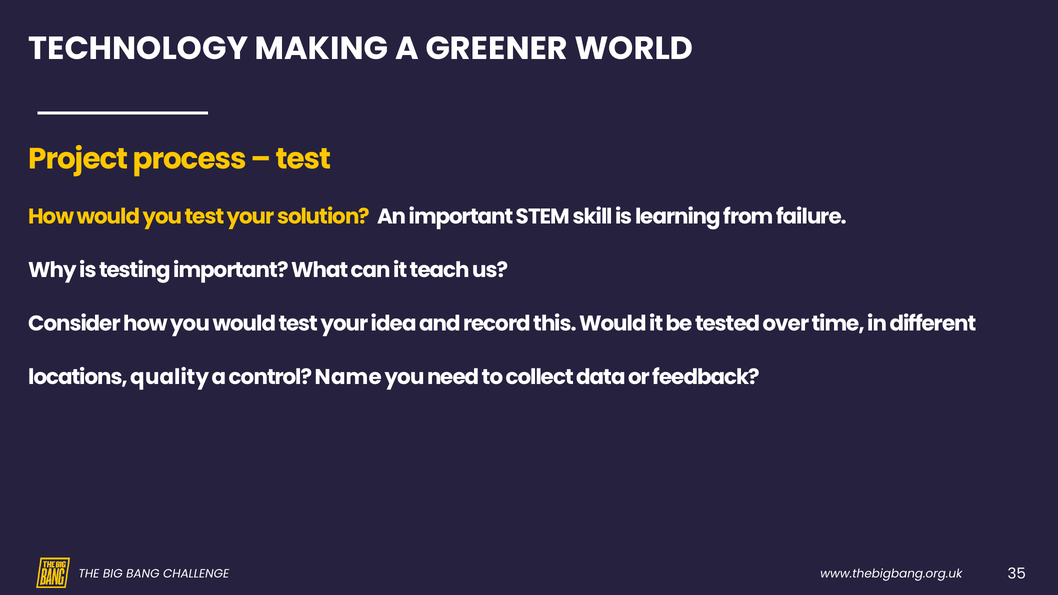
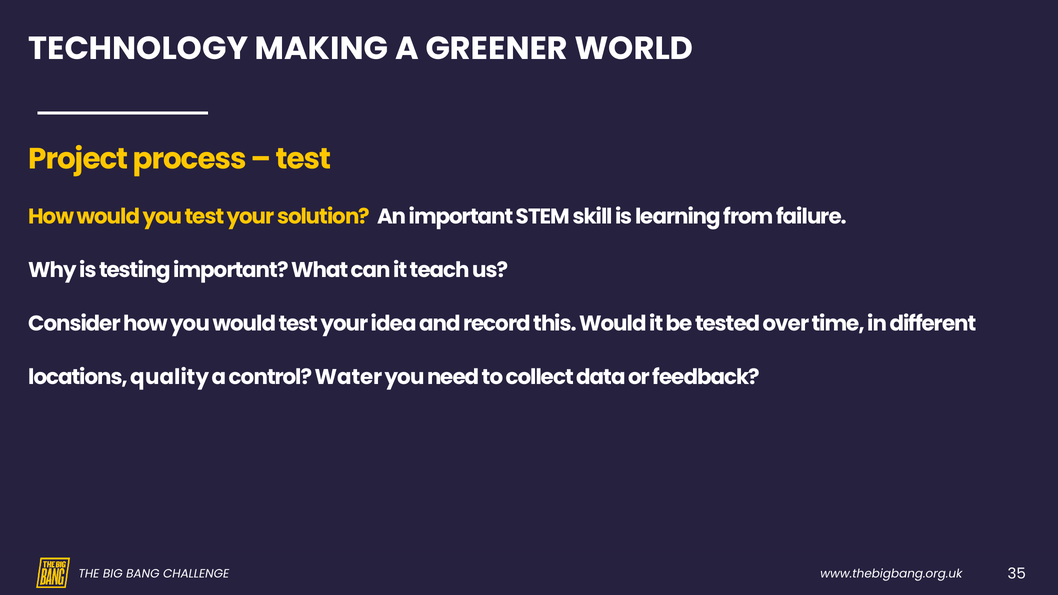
Name: Name -> Water
